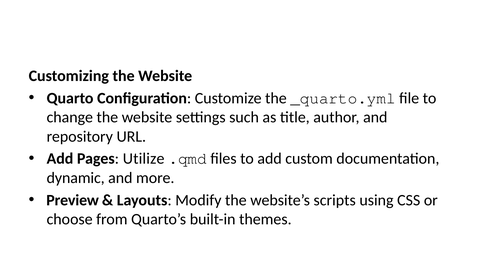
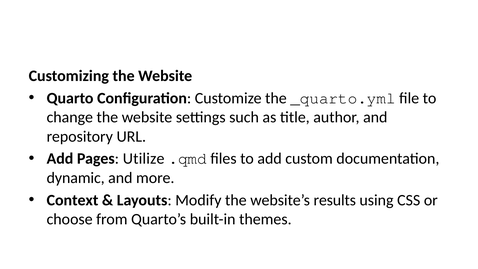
Preview: Preview -> Context
scripts: scripts -> results
